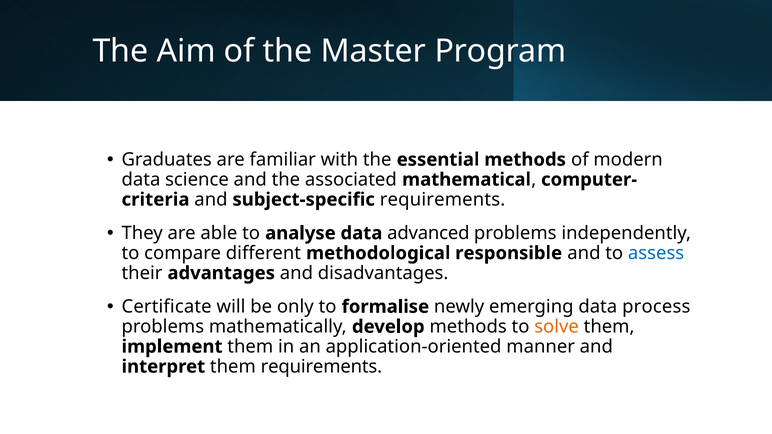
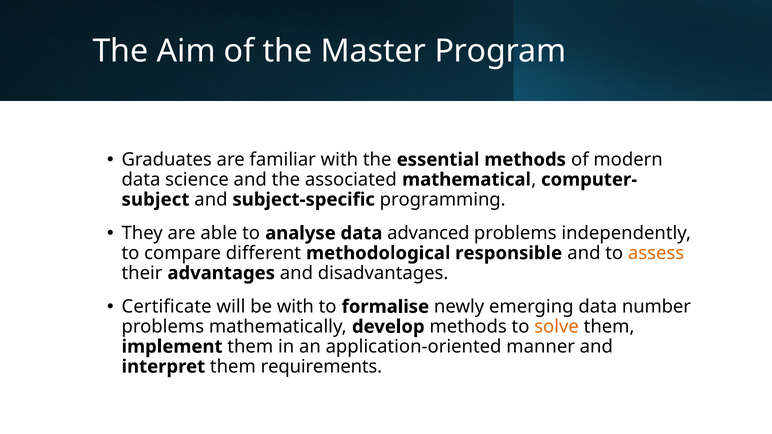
criteria: criteria -> subject
subject-specific requirements: requirements -> programming
assess colour: blue -> orange
be only: only -> with
process: process -> number
